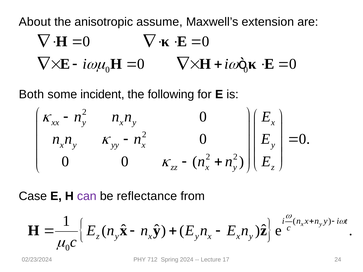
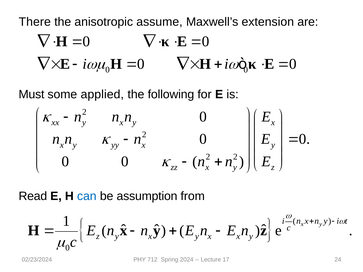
About: About -> There
Both: Both -> Must
incident: incident -> applied
Case: Case -> Read
can colour: purple -> blue
reflectance: reflectance -> assumption
